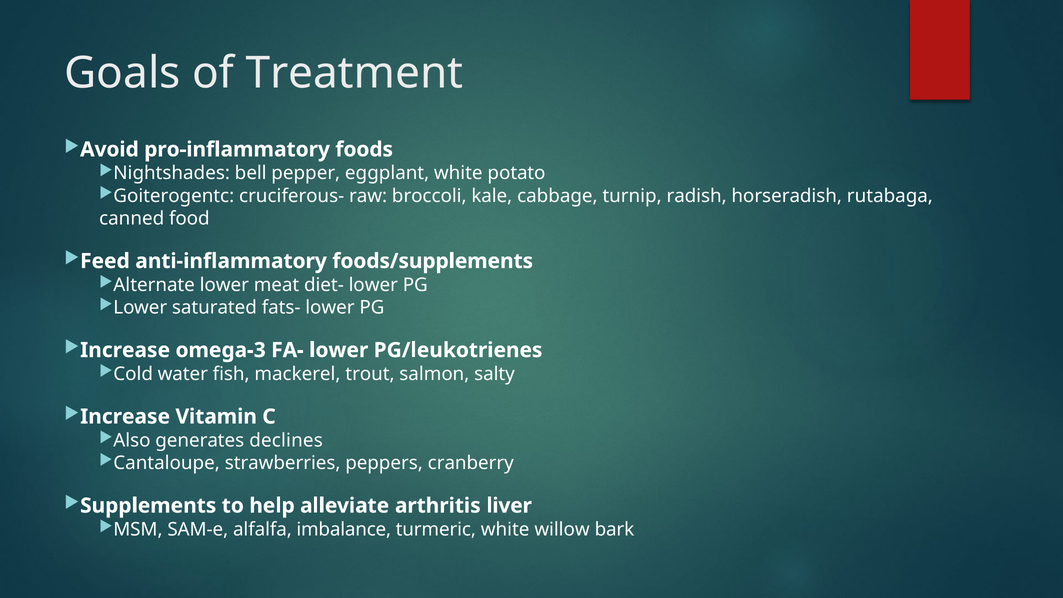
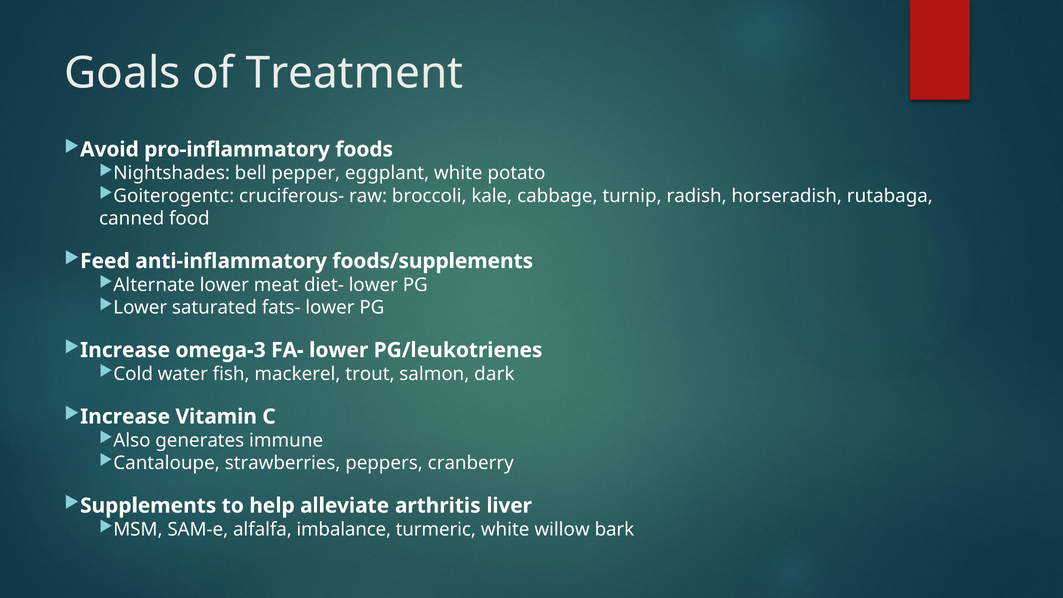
salty: salty -> dark
declines: declines -> immune
